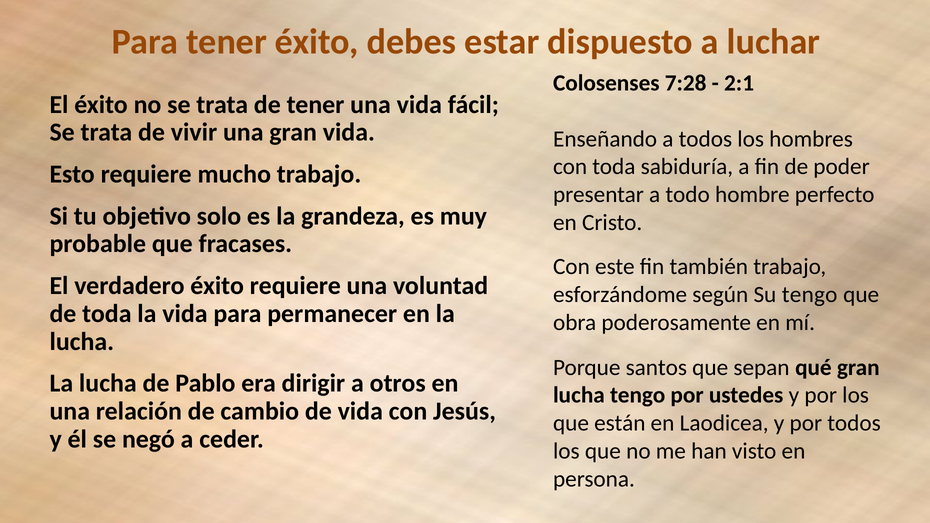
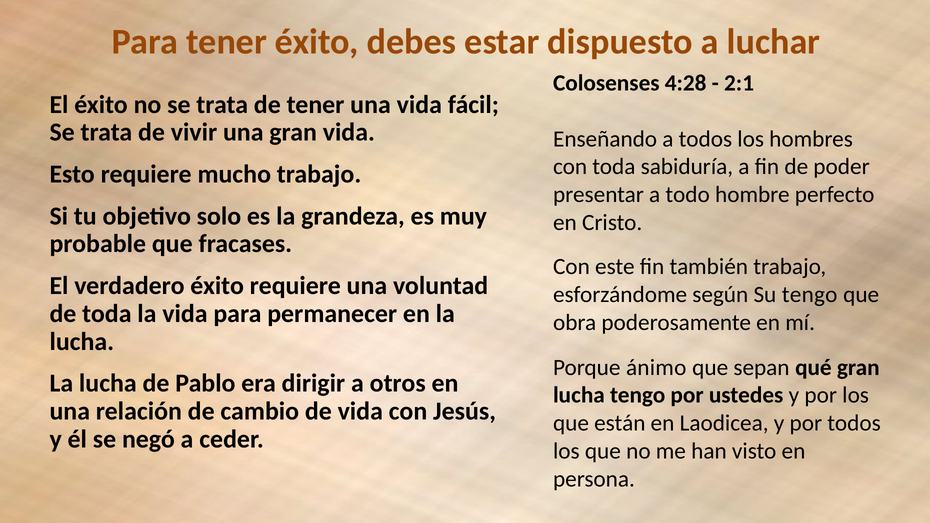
7:28: 7:28 -> 4:28
santos: santos -> ánimo
